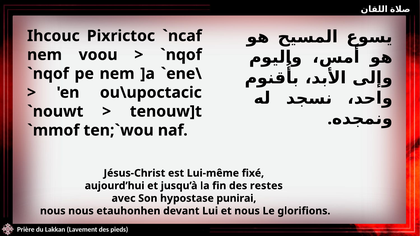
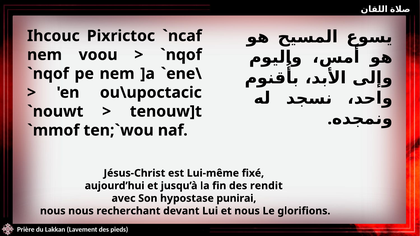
restes: restes -> rendit
etauhonhen: etauhonhen -> recherchant
